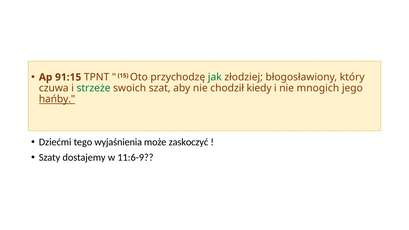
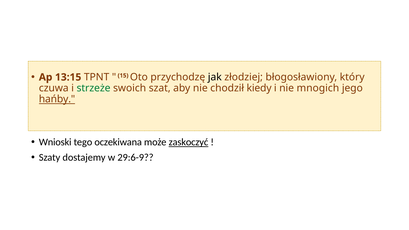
91:15: 91:15 -> 13:15
jak colour: green -> black
Dziećmi: Dziećmi -> Wnioski
wyjaśnienia: wyjaśnienia -> oczekiwana
zaskoczyć underline: none -> present
11:6-9: 11:6-9 -> 29:6-9
